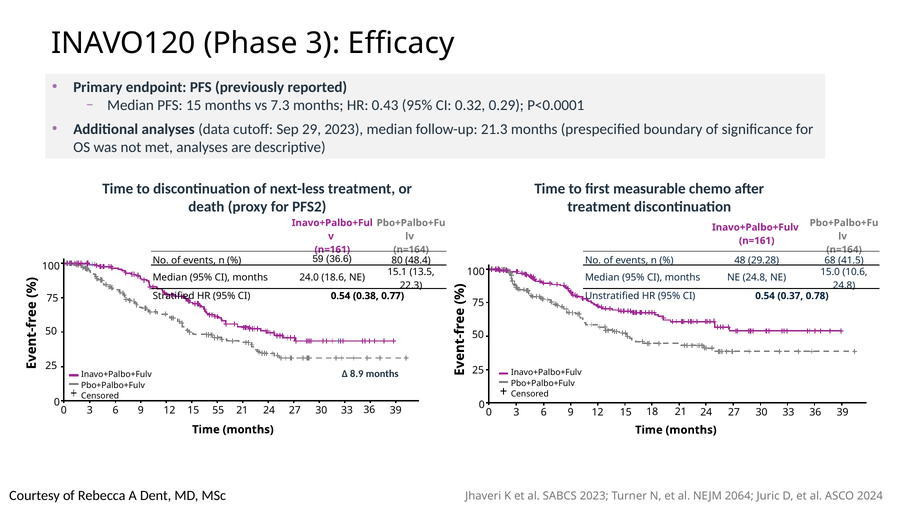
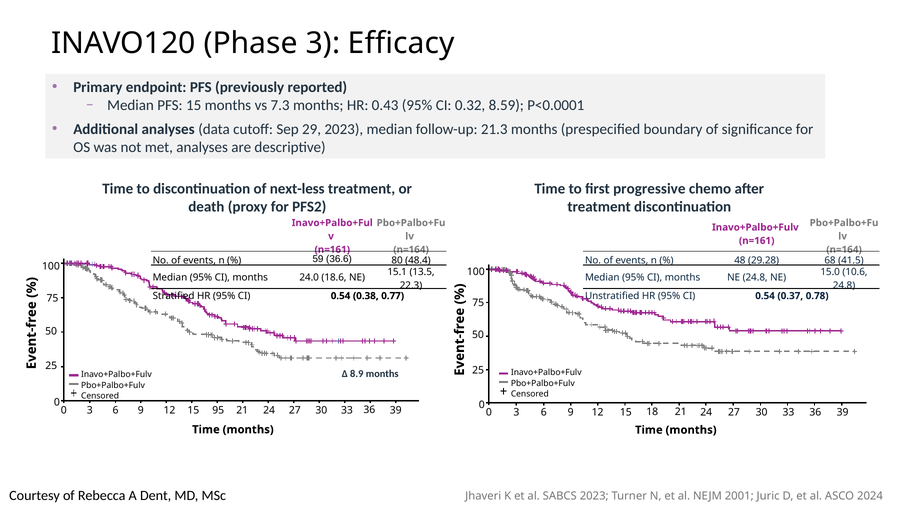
0.29: 0.29 -> 8.59
measurable: measurable -> progressive
55: 55 -> 95
2064: 2064 -> 2001
